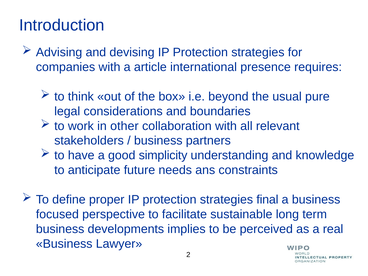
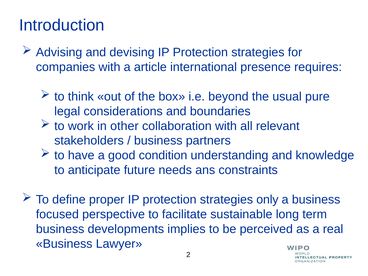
simplicity: simplicity -> condition
final: final -> only
